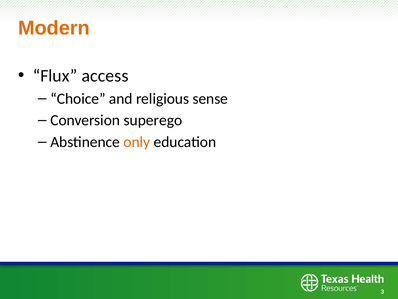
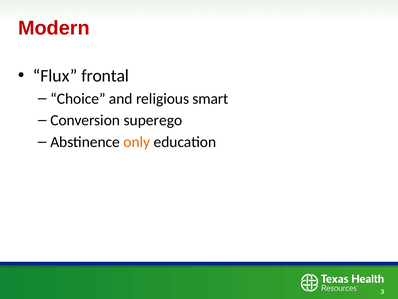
Modern colour: orange -> red
access: access -> frontal
sense: sense -> smart
